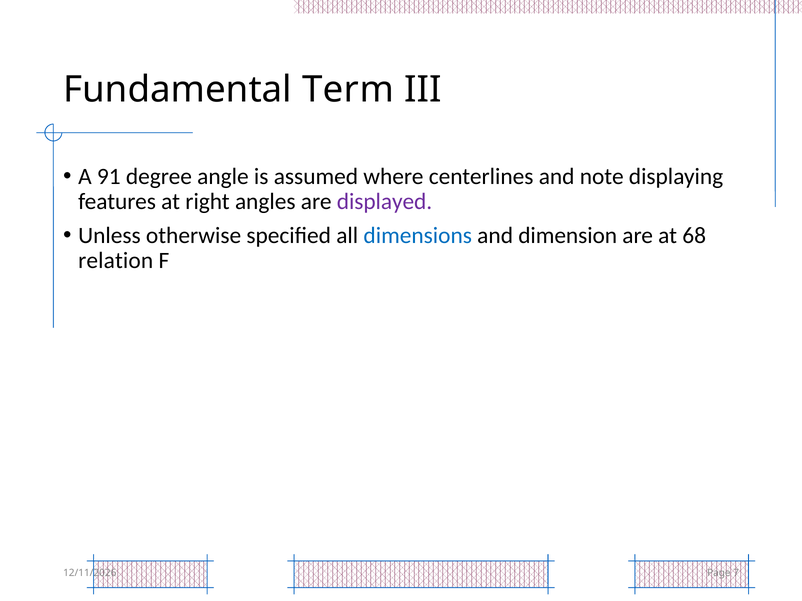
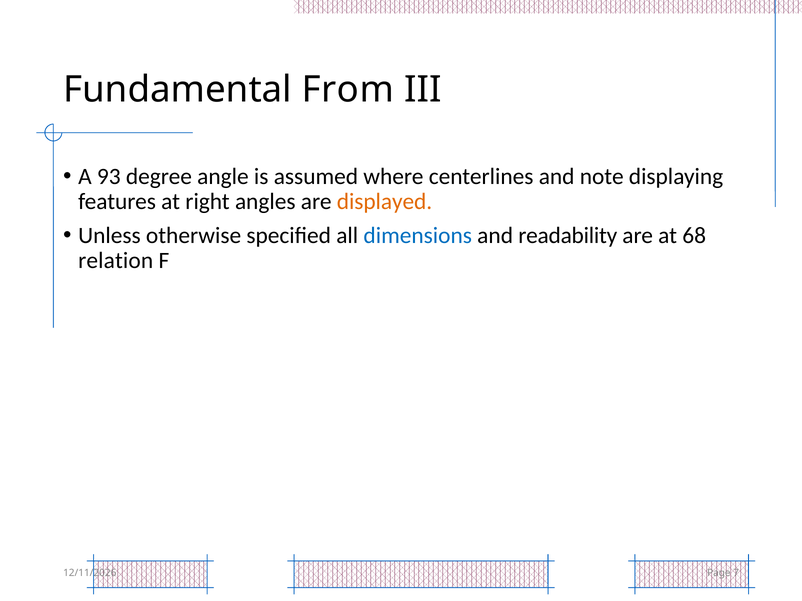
Term: Term -> From
91: 91 -> 93
displayed colour: purple -> orange
dimension: dimension -> readability
